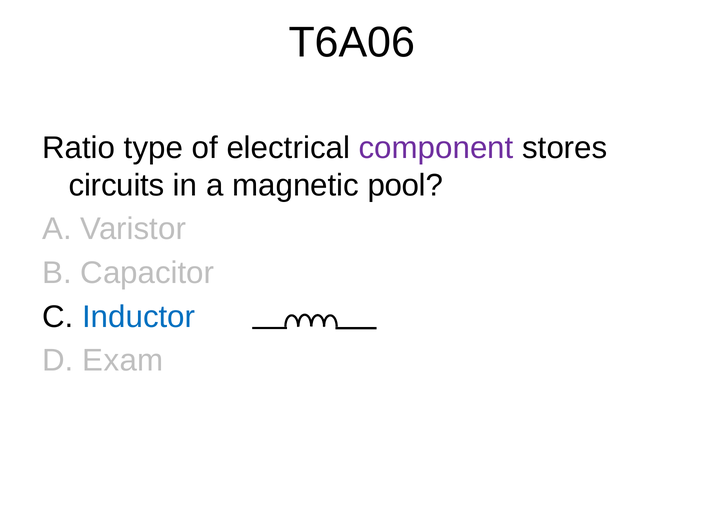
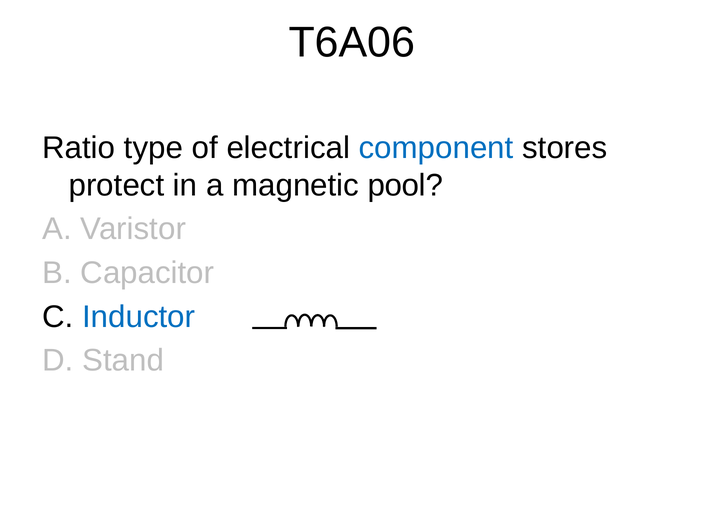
component colour: purple -> blue
circuits: circuits -> protect
Exam: Exam -> Stand
